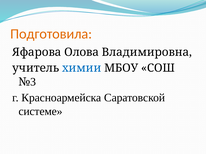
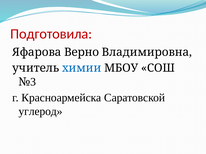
Подготовила colour: orange -> red
Олова: Олова -> Верно
системе: системе -> углерод
